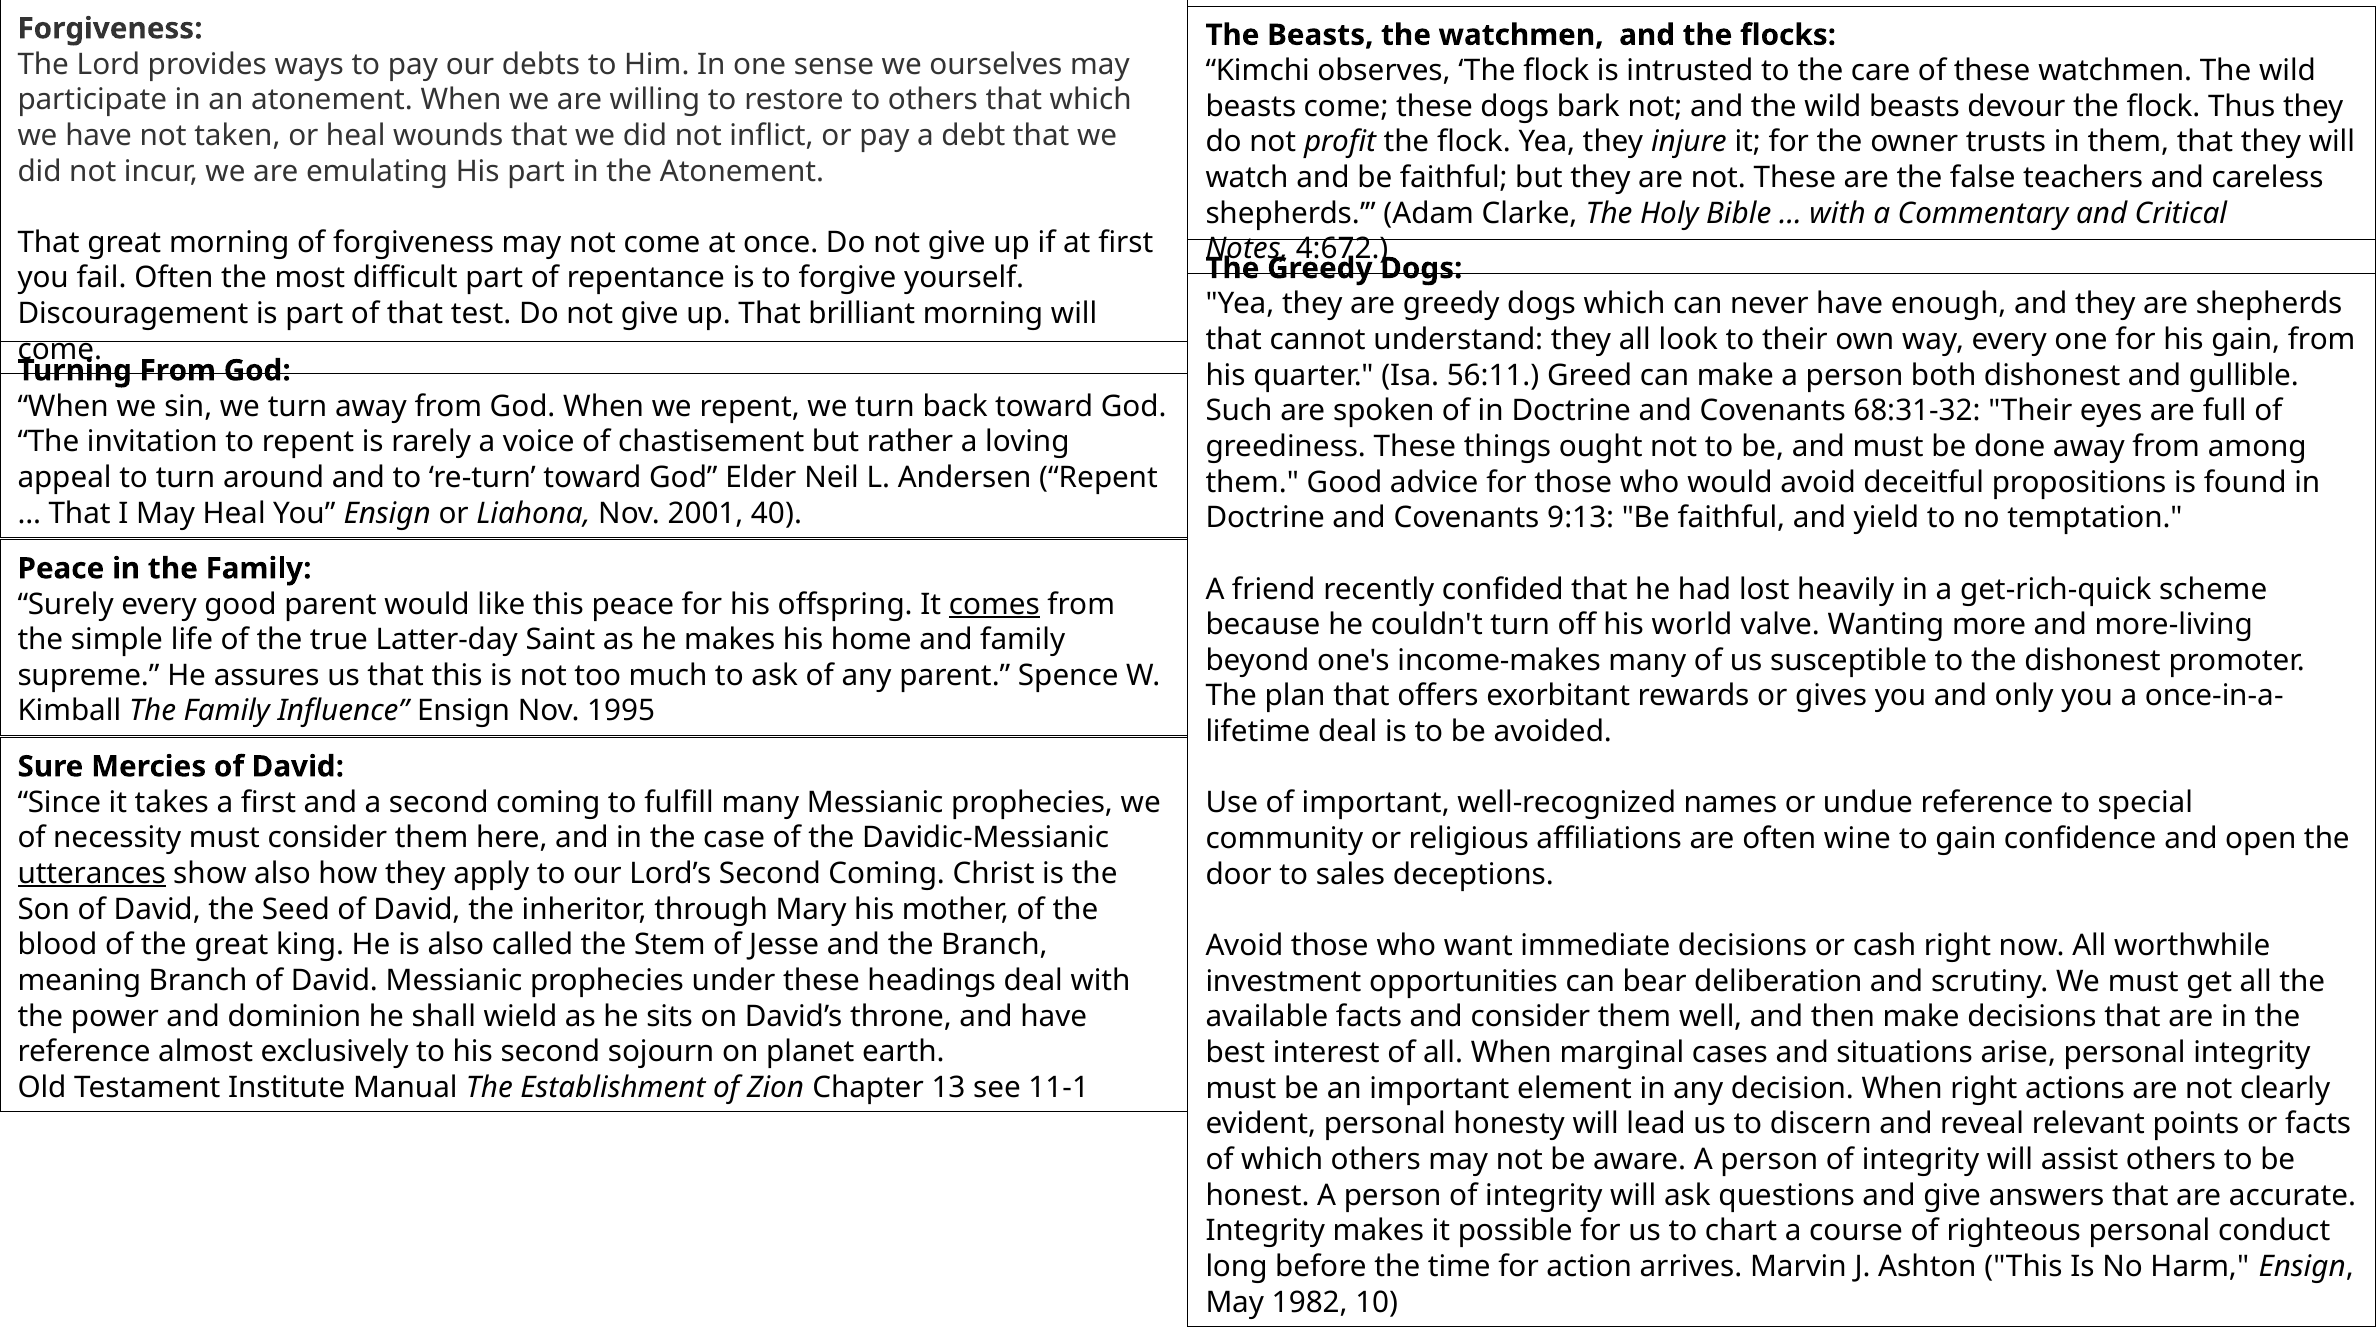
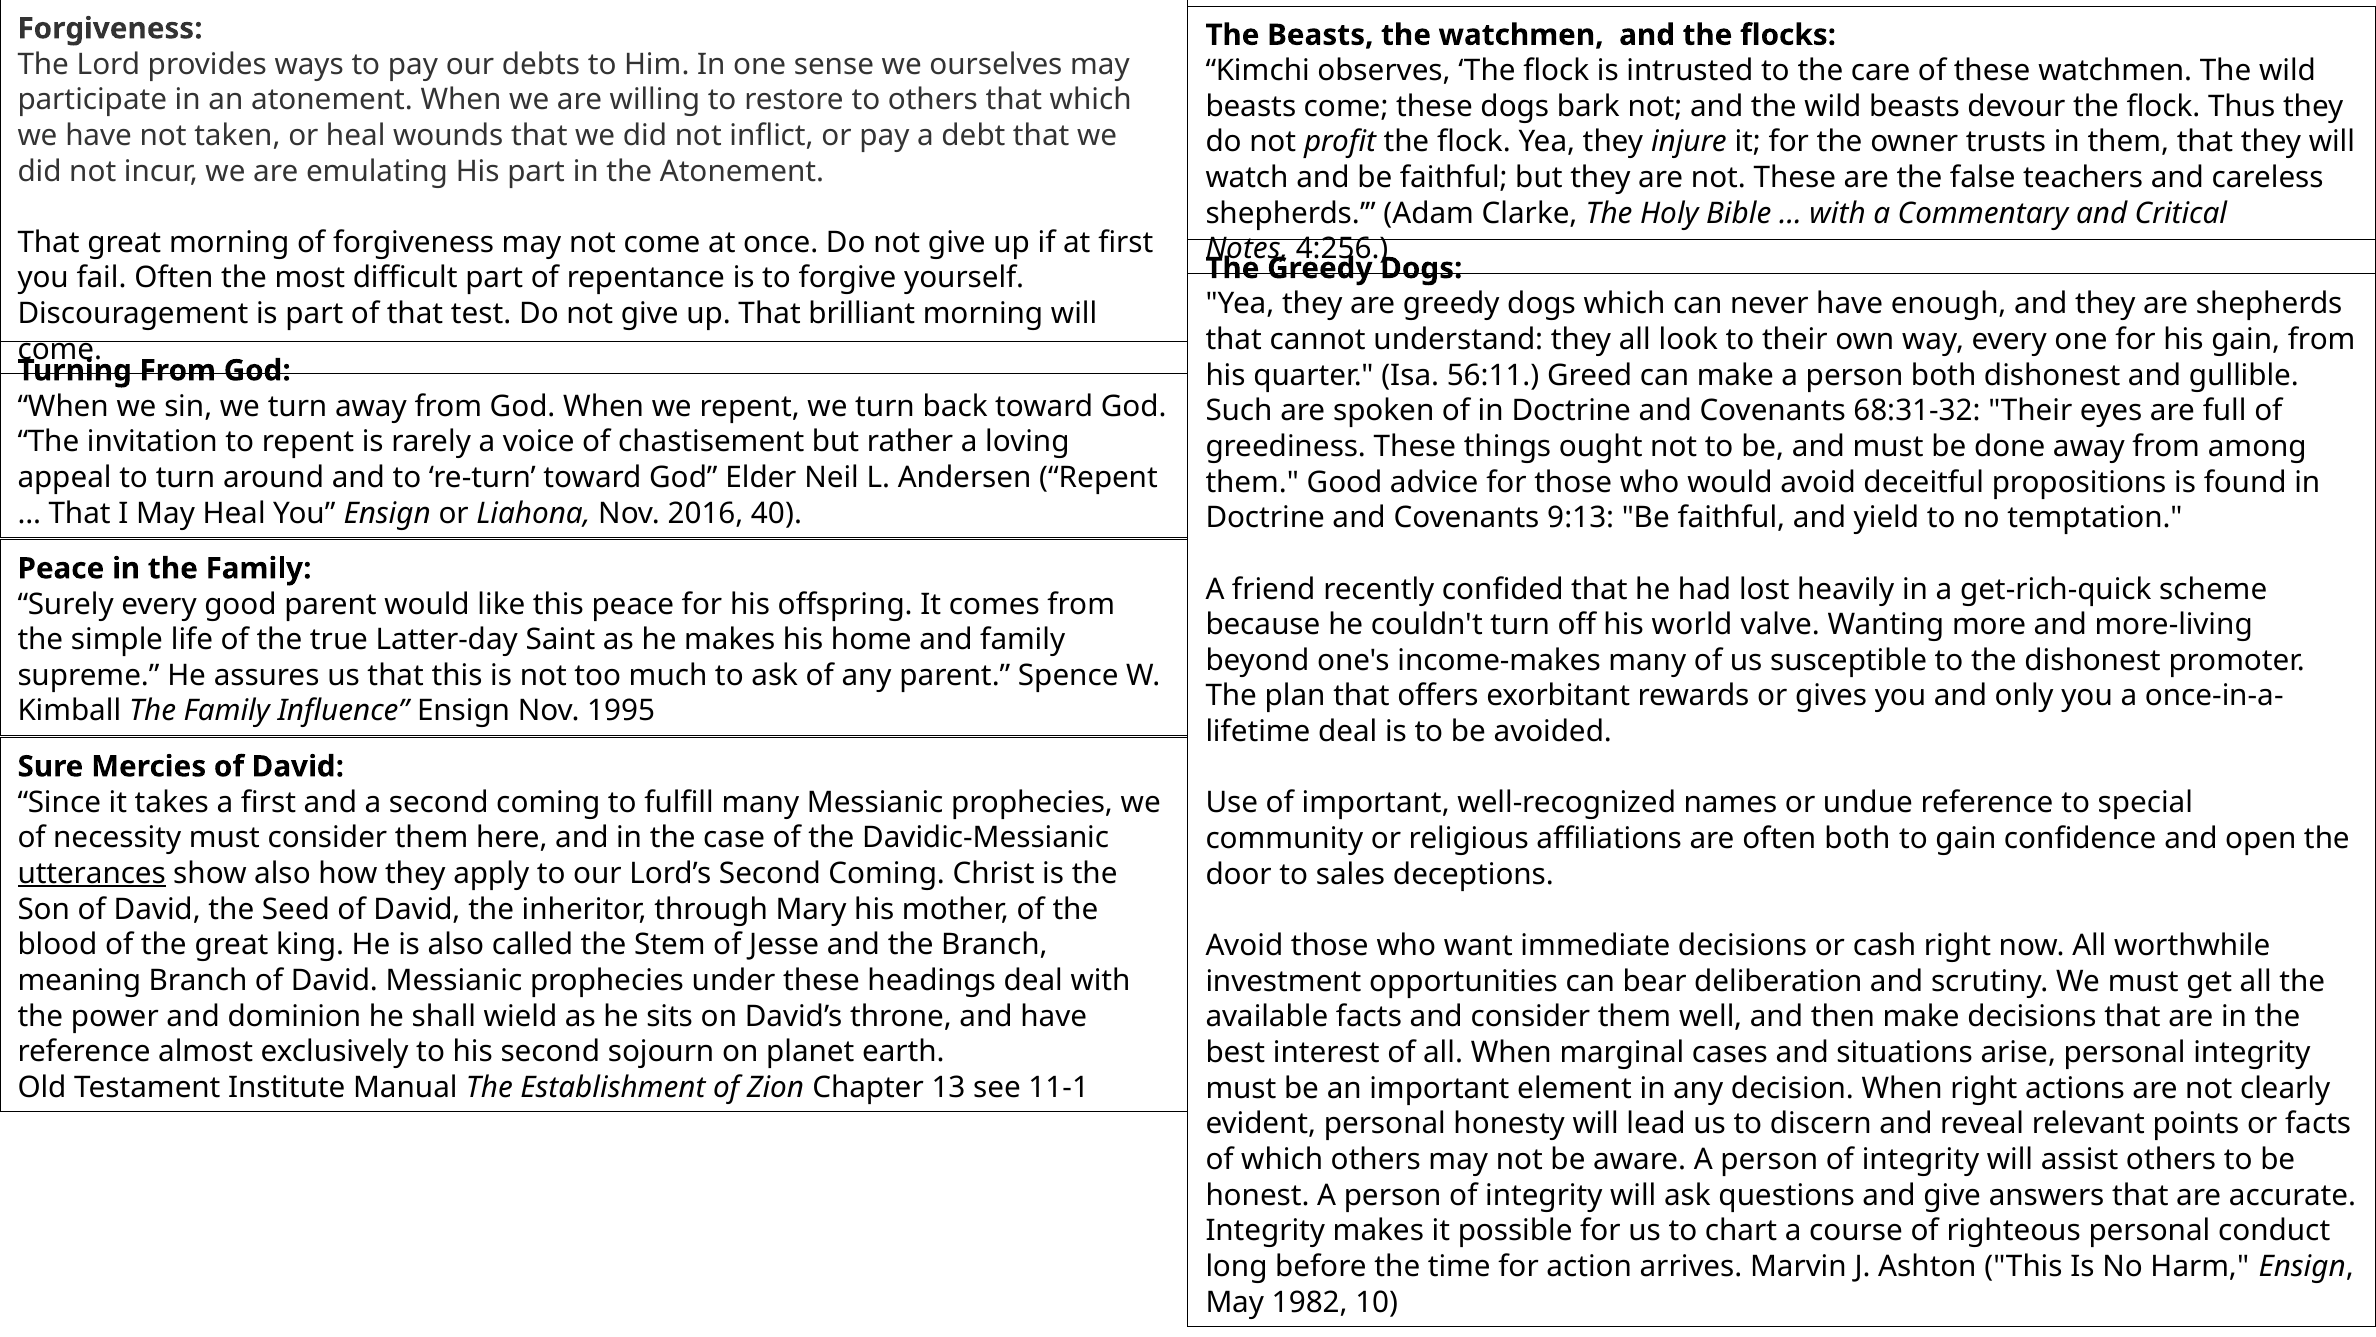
4:672: 4:672 -> 4:256
2001: 2001 -> 2016
comes underline: present -> none
often wine: wine -> both
